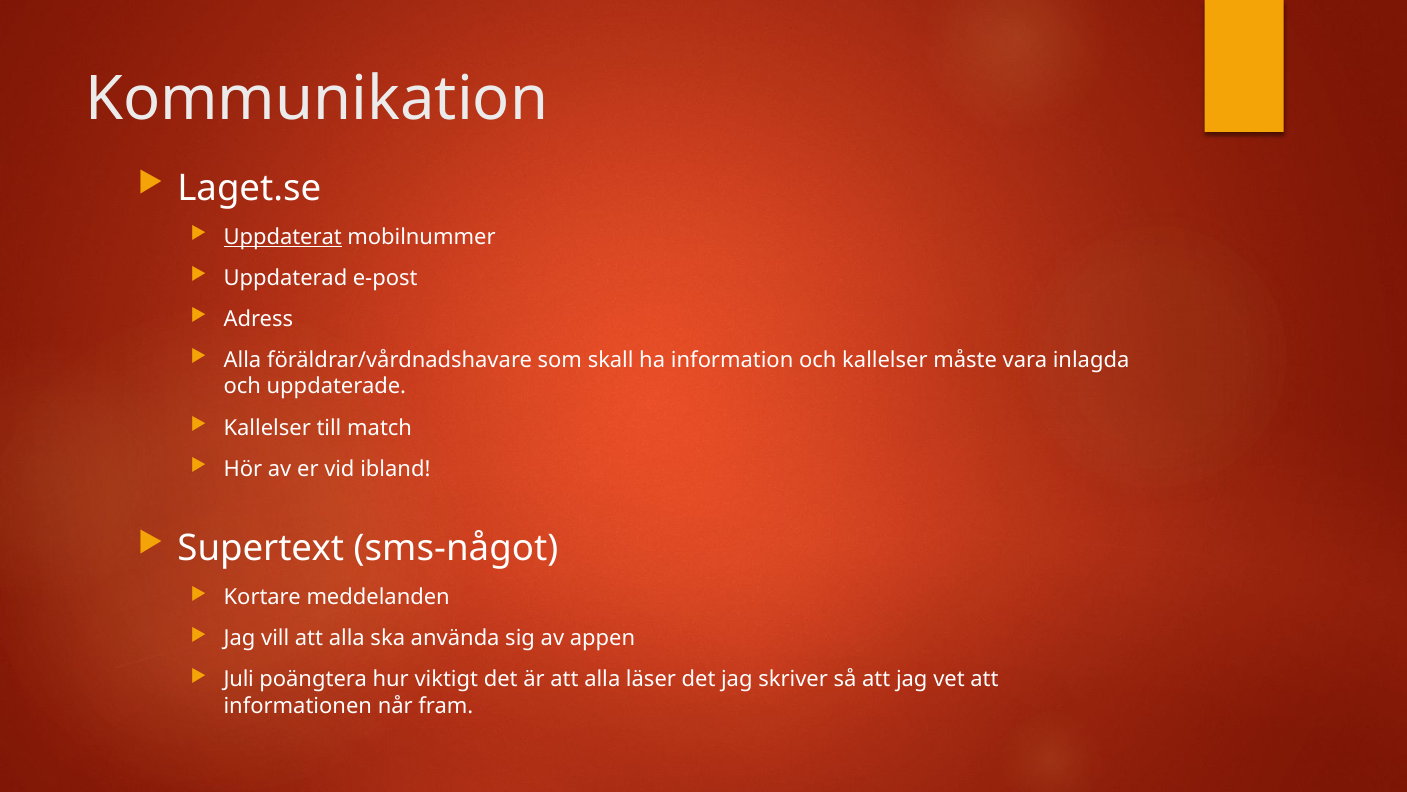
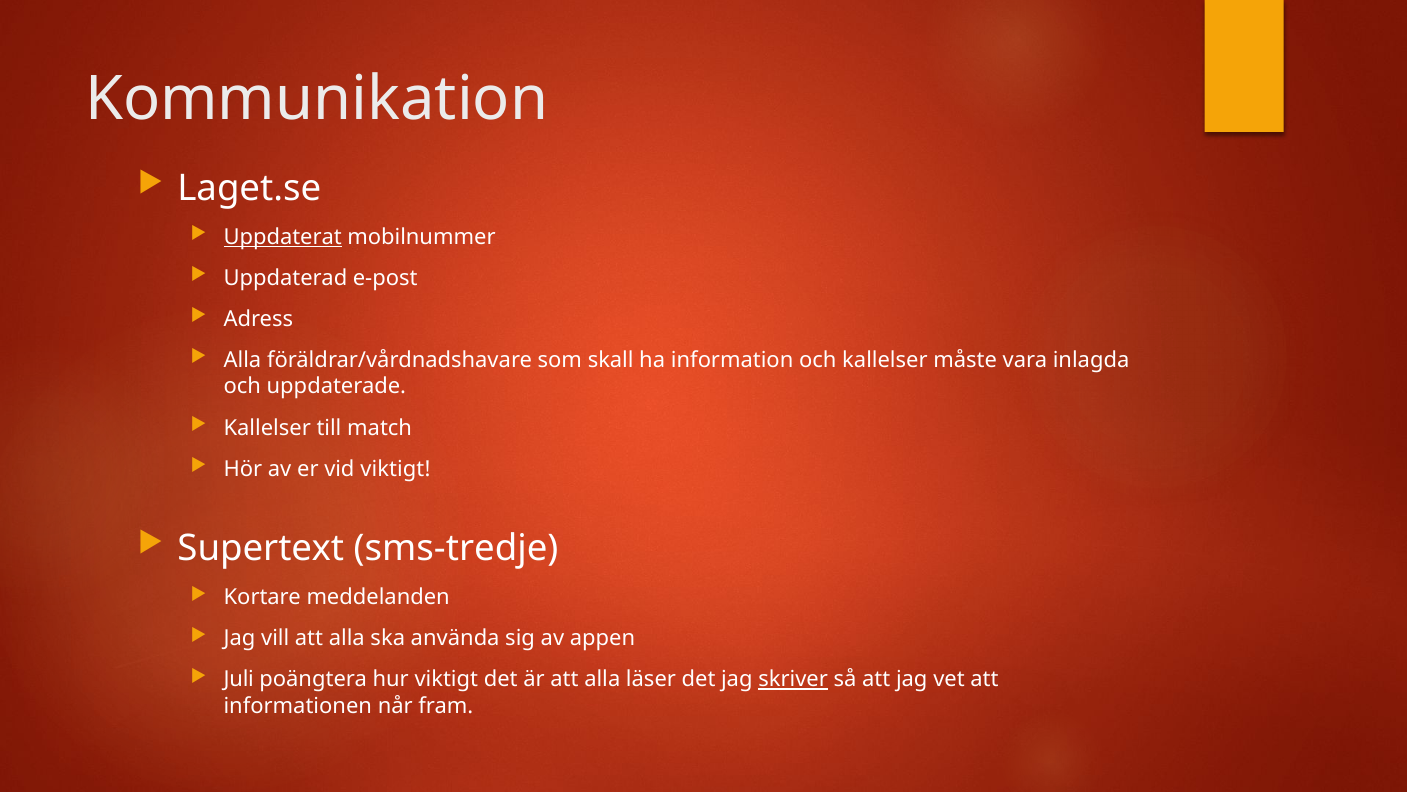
vid ibland: ibland -> viktigt
sms-något: sms-något -> sms-tredje
skriver underline: none -> present
